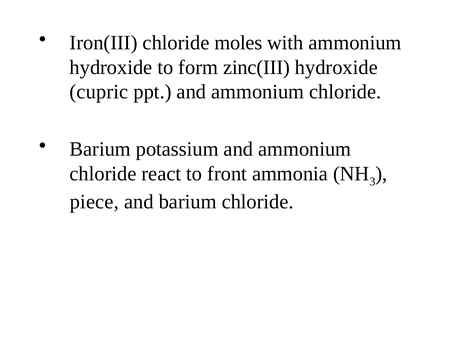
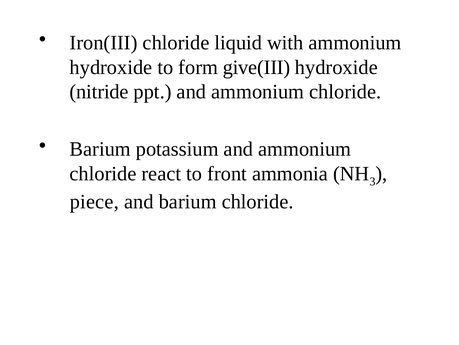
moles: moles -> liquid
zinc(III: zinc(III -> give(III
cupric: cupric -> nitride
